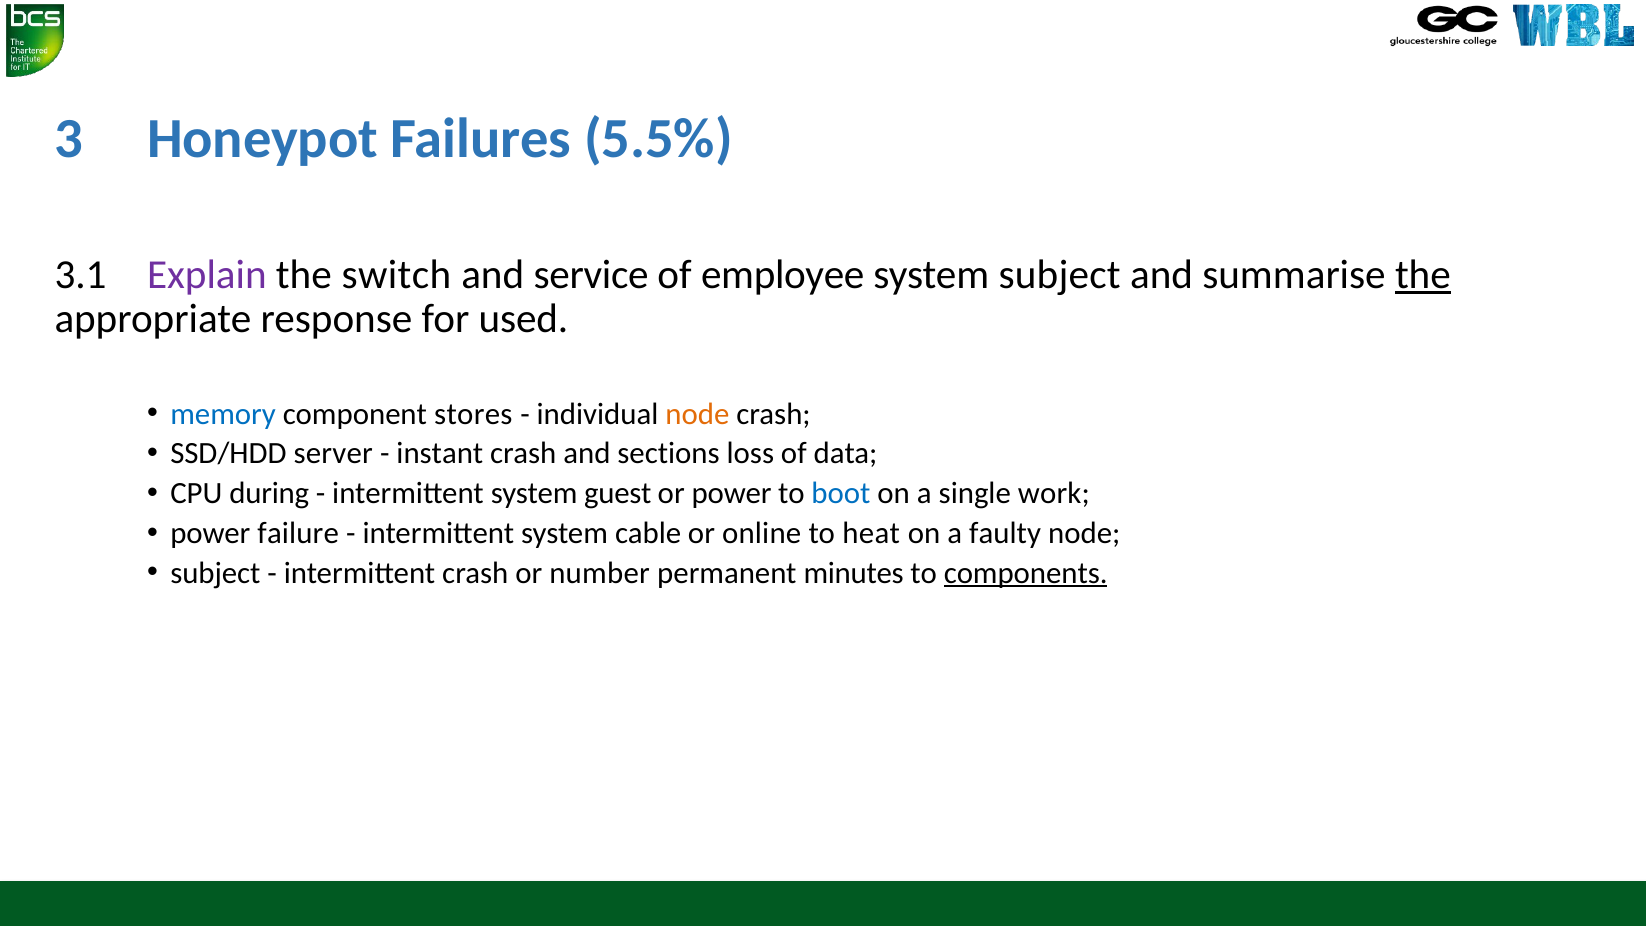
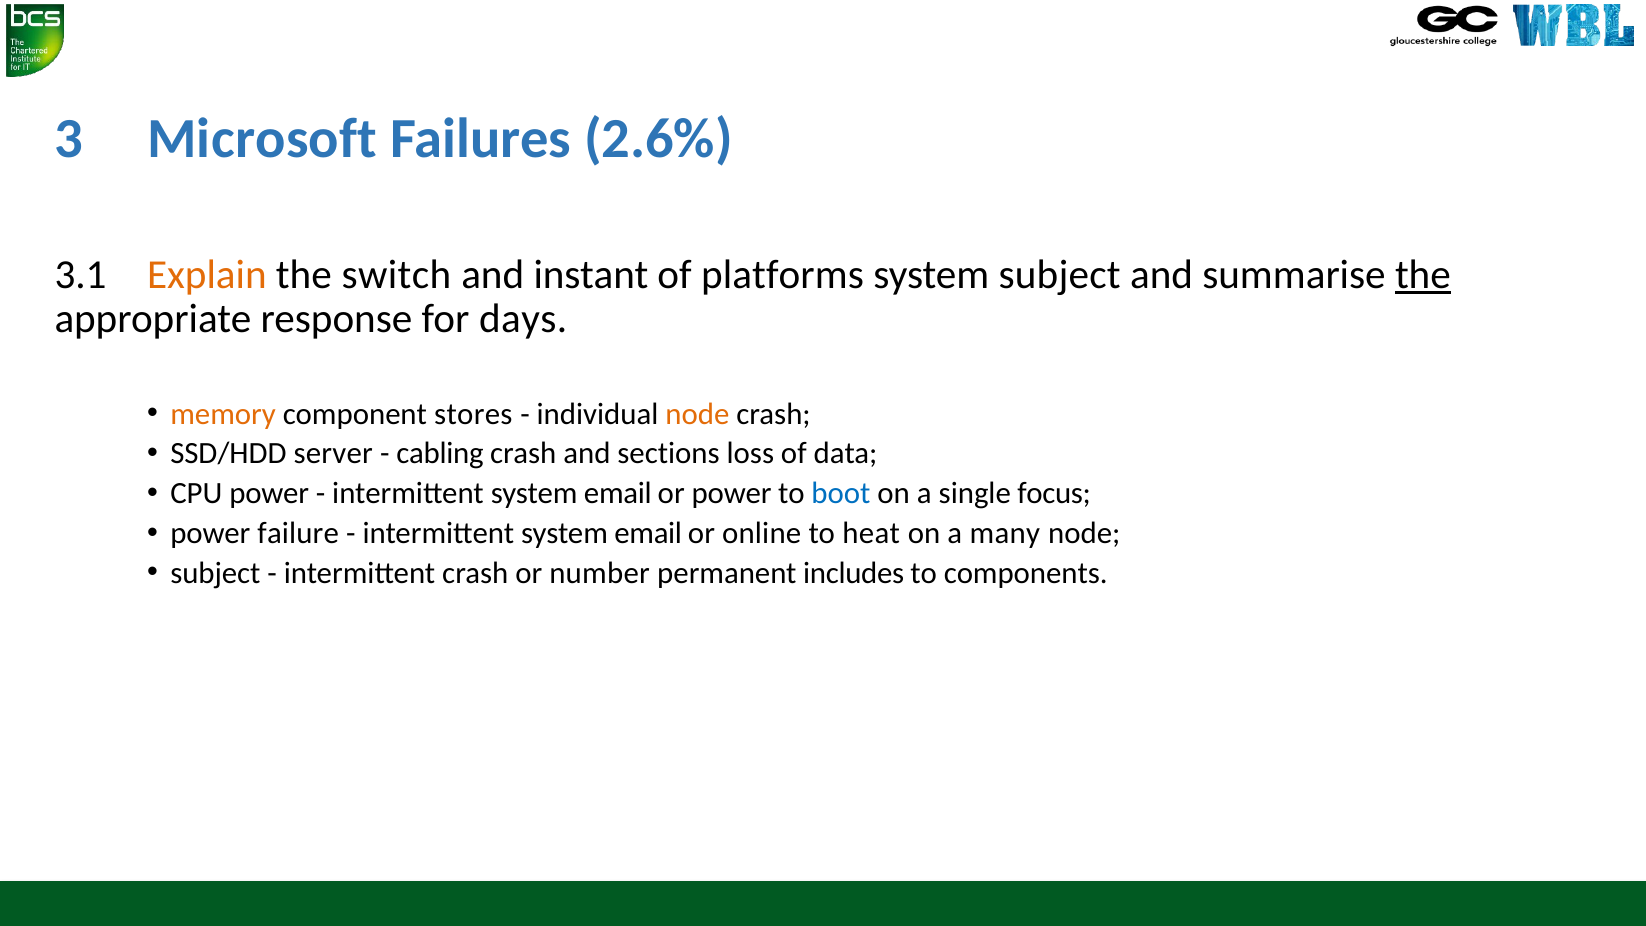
Honeypot: Honeypot -> Microsoft
5.5%: 5.5% -> 2.6%
Explain colour: purple -> orange
service: service -> instant
employee: employee -> platforms
used: used -> days
memory colour: blue -> orange
instant: instant -> cabling
CPU during: during -> power
guest at (618, 493): guest -> email
work: work -> focus
cable at (648, 533): cable -> email
faulty: faulty -> many
minutes: minutes -> includes
components underline: present -> none
